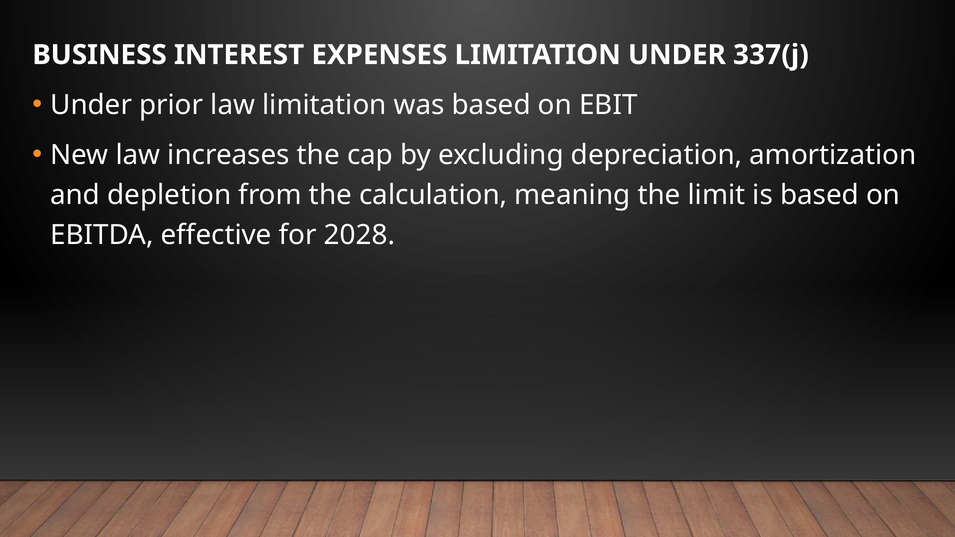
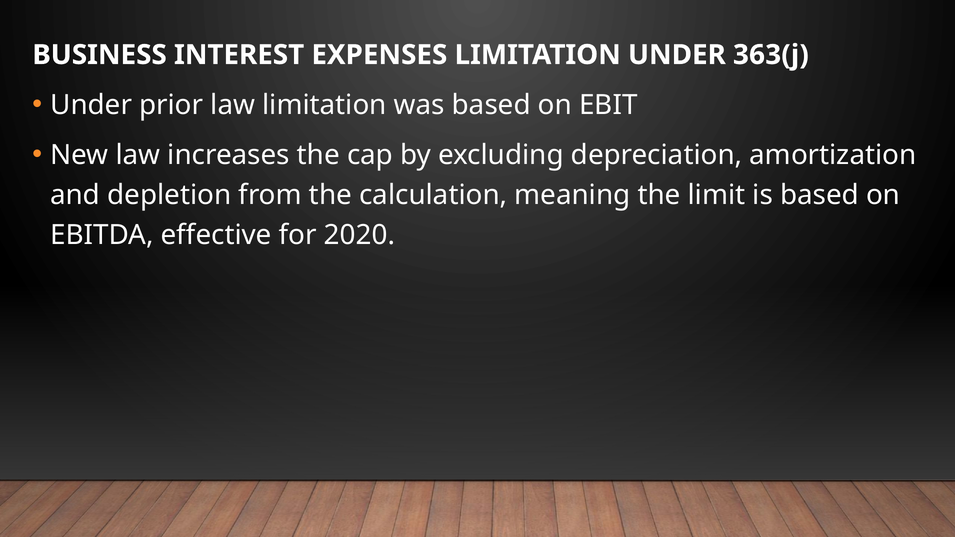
337(j: 337(j -> 363(j
2028: 2028 -> 2020
